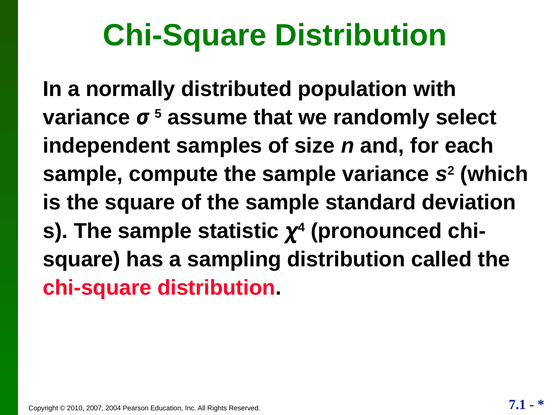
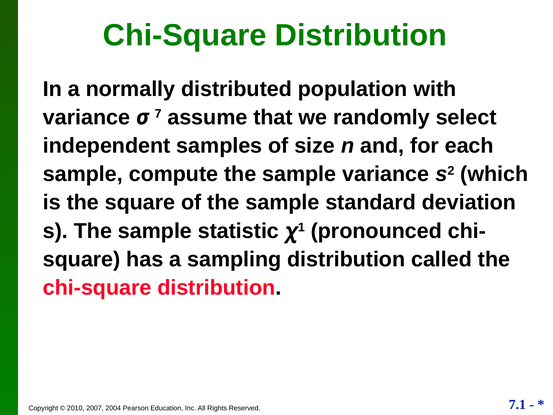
5: 5 -> 7
4: 4 -> 1
